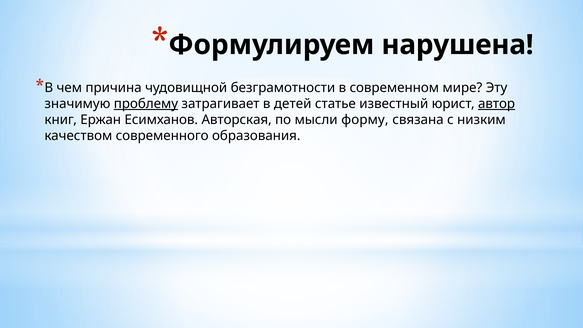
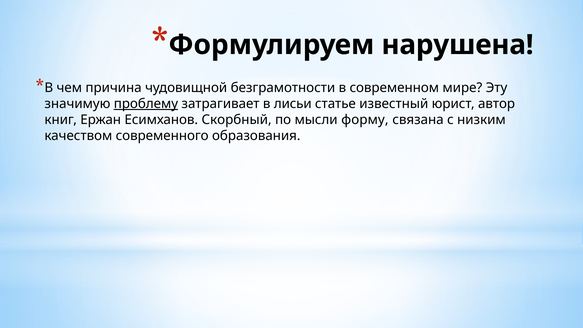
детей: детей -> лисьи
автор underline: present -> none
Авторская: Авторская -> Скорбный
